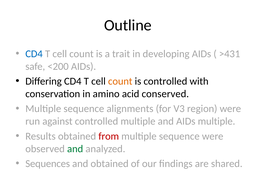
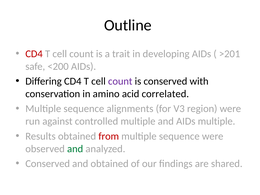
CD4 at (34, 54) colour: blue -> red
>431: >431 -> >201
count at (120, 81) colour: orange -> purple
is controlled: controlled -> conserved
conserved: conserved -> correlated
Sequences at (48, 164): Sequences -> Conserved
